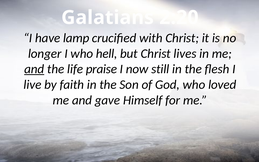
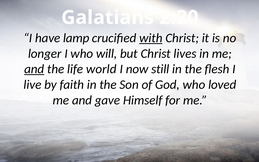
with underline: none -> present
hell: hell -> will
praise: praise -> world
